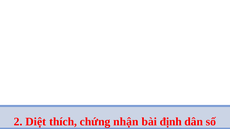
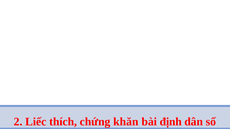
Diệt: Diệt -> Liếc
nhận: nhận -> khăn
